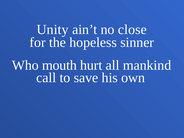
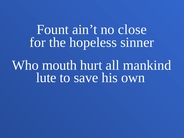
Unity: Unity -> Fount
call: call -> lute
